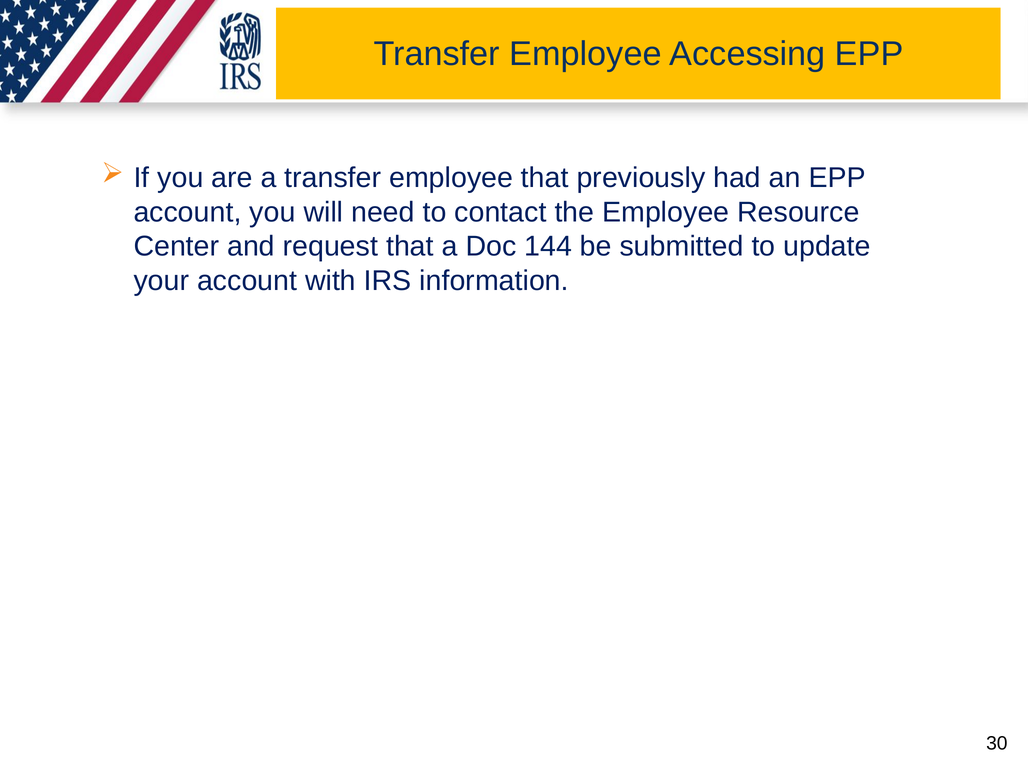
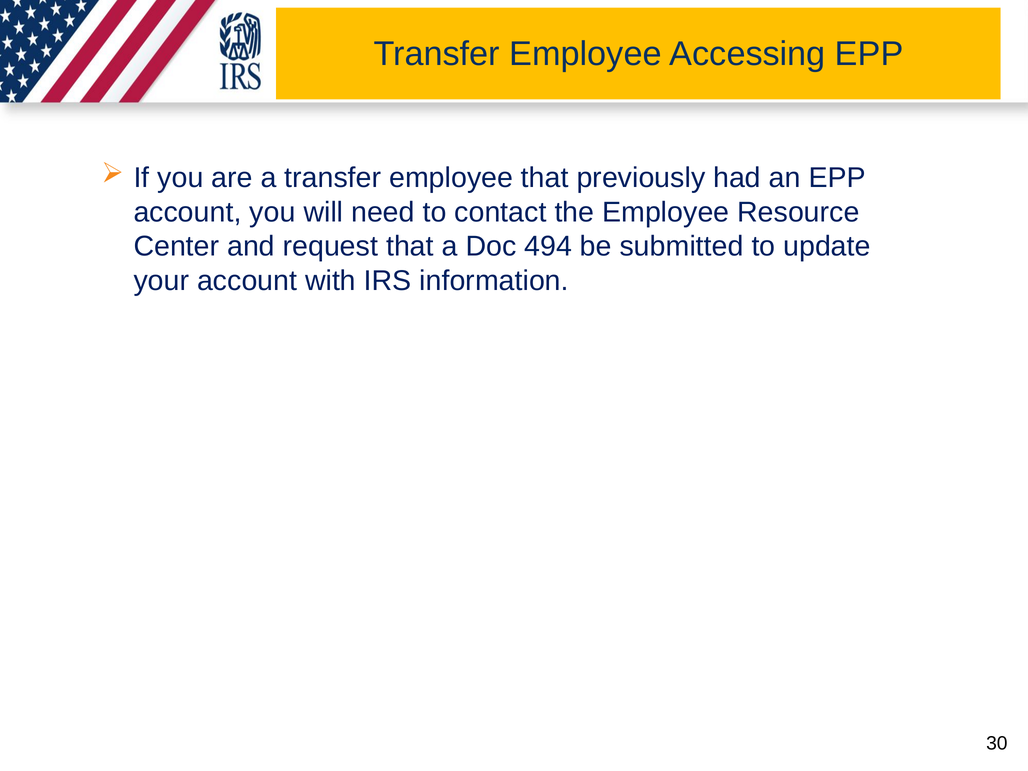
144: 144 -> 494
